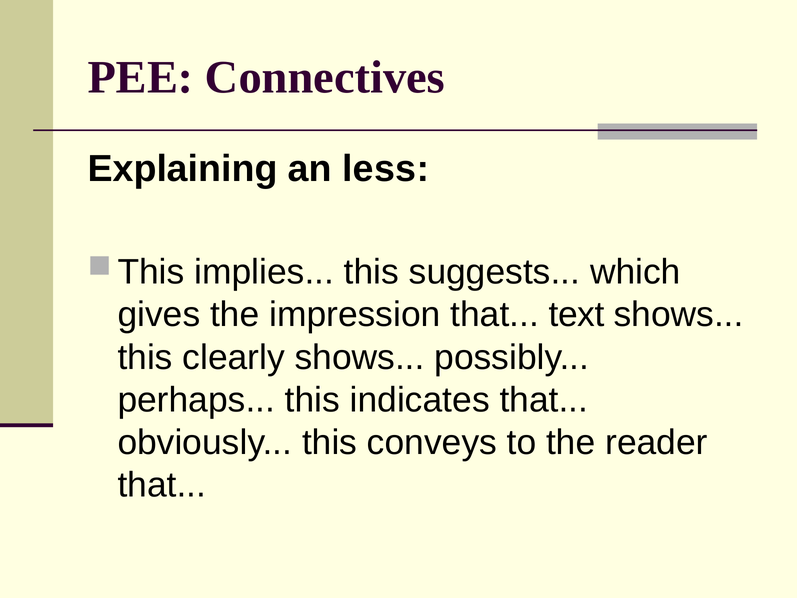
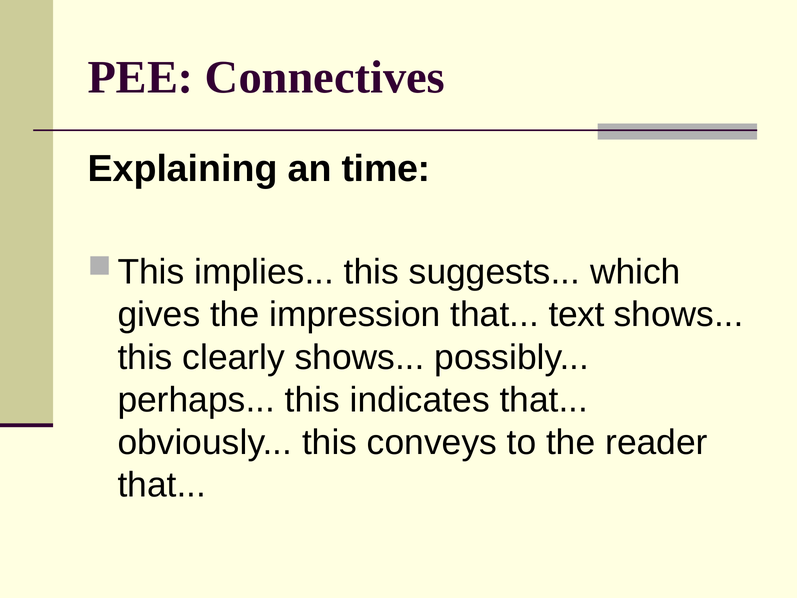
less: less -> time
